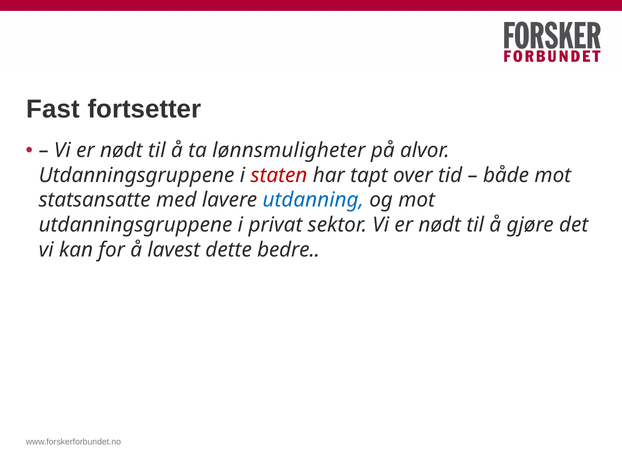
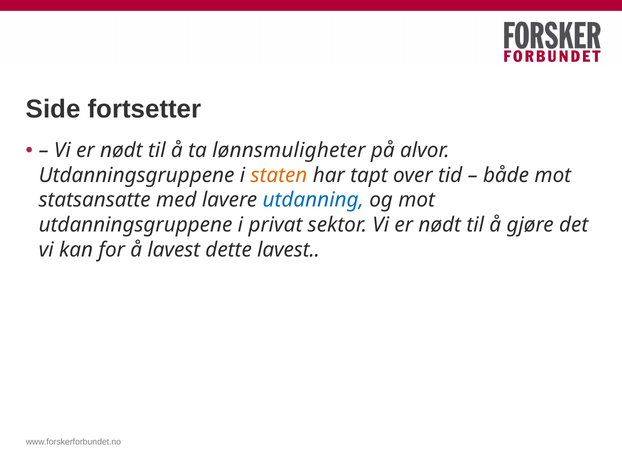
Fast: Fast -> Side
staten colour: red -> orange
dette bedre: bedre -> lavest
